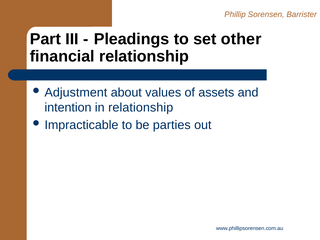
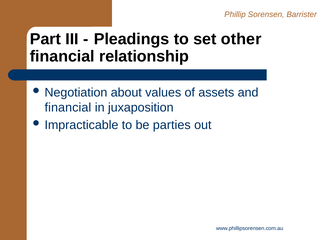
Adjustment: Adjustment -> Negotiation
intention at (68, 108): intention -> financial
in relationship: relationship -> juxaposition
